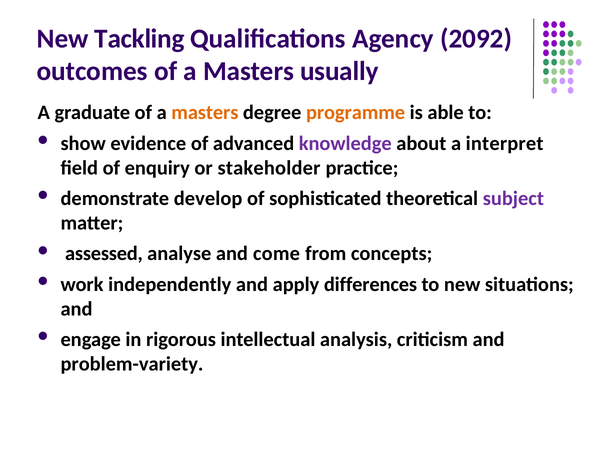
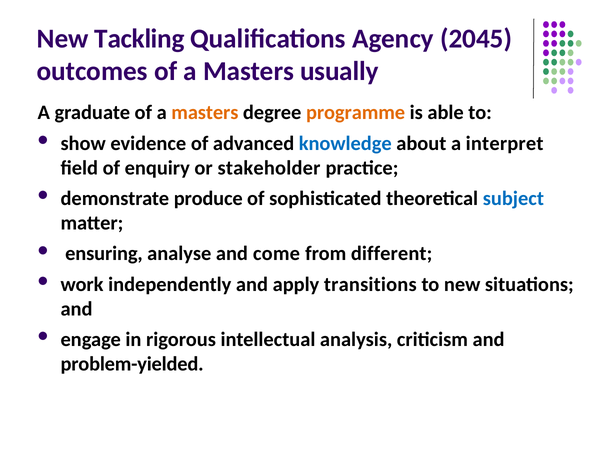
2092: 2092 -> 2045
knowledge colour: purple -> blue
develop: develop -> produce
subject colour: purple -> blue
assessed: assessed -> ensuring
concepts: concepts -> different
differences: differences -> transitions
problem-variety: problem-variety -> problem-yielded
